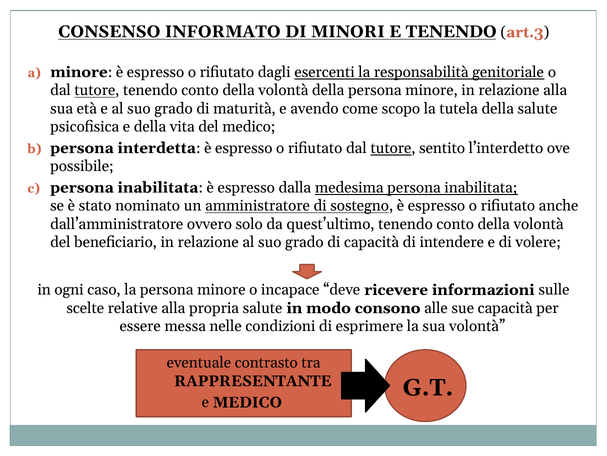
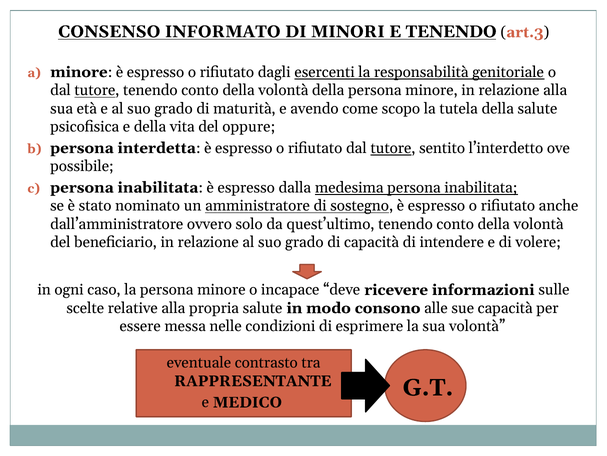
del medico: medico -> oppure
